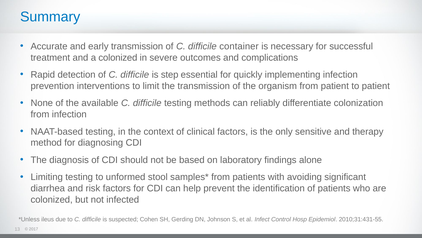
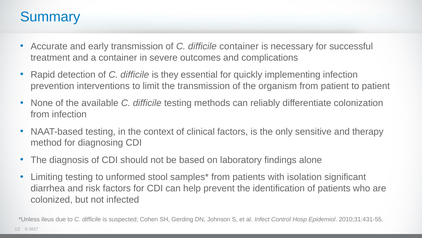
a colonized: colonized -> container
step: step -> they
avoiding: avoiding -> isolation
